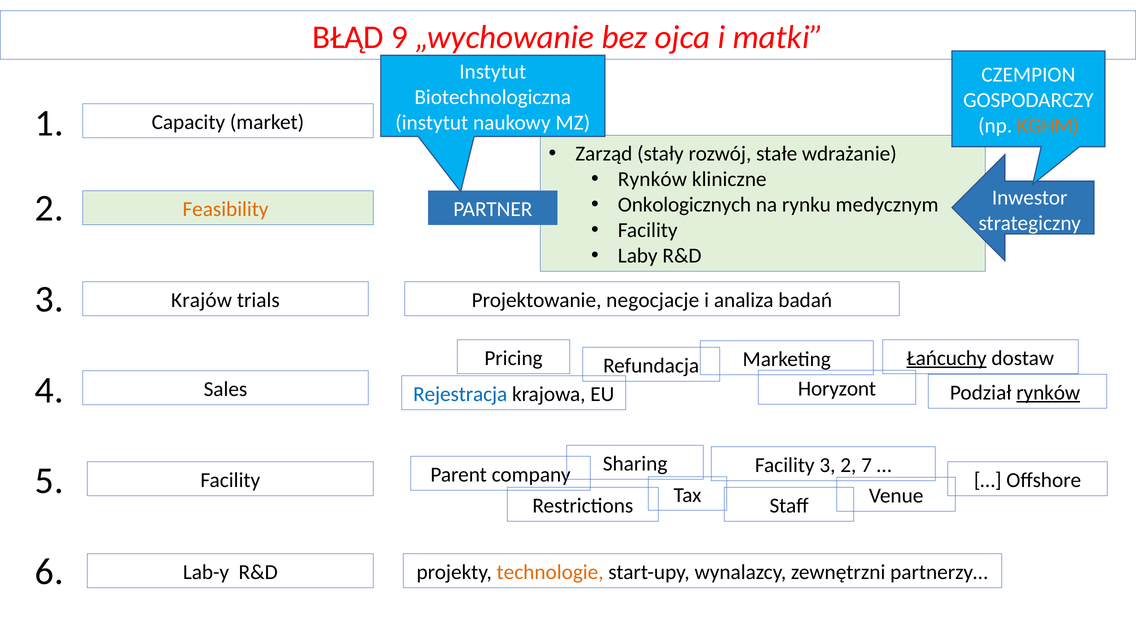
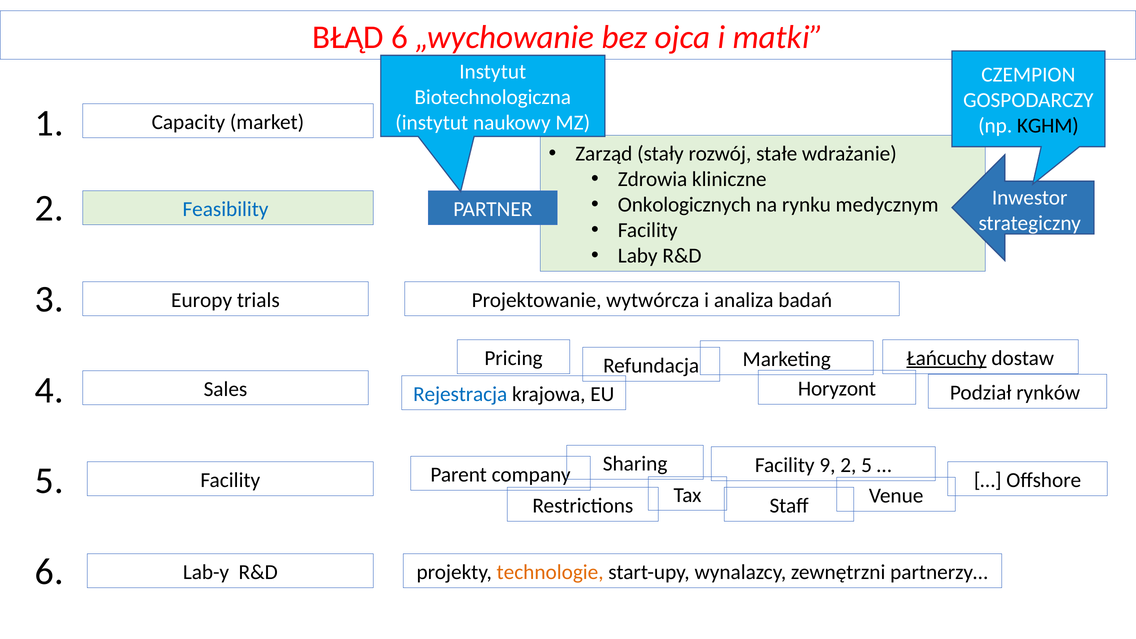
BŁĄD 9: 9 -> 6
KGHM colour: orange -> black
Rynków at (652, 179): Rynków -> Zdrowia
Feasibility colour: orange -> blue
Krajów: Krajów -> Europy
negocjacje: negocjacje -> wytwórcza
rynków at (1048, 393) underline: present -> none
Facility 3: 3 -> 9
2 7: 7 -> 5
